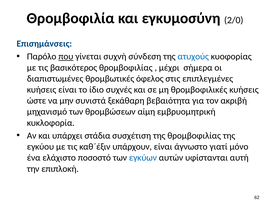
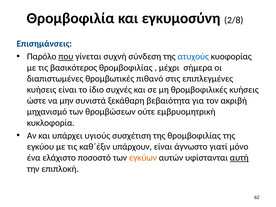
2/0: 2/0 -> 2/8
όφελος: όφελος -> πιθανό
αίμη: αίμη -> ούτε
στάδια: στάδια -> υγιούς
εγκύων colour: blue -> orange
αυτή underline: none -> present
